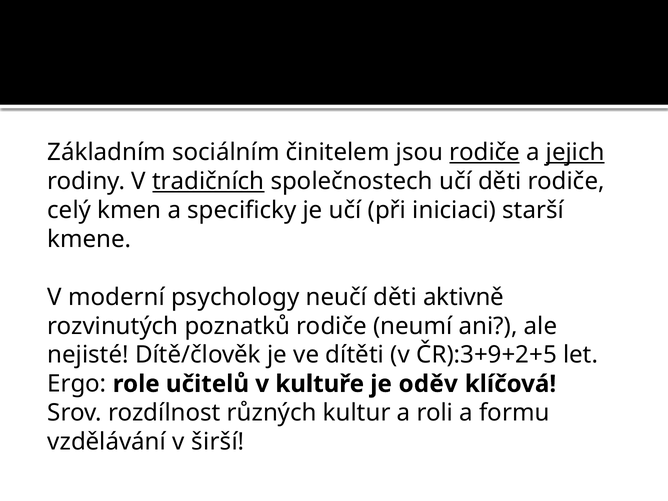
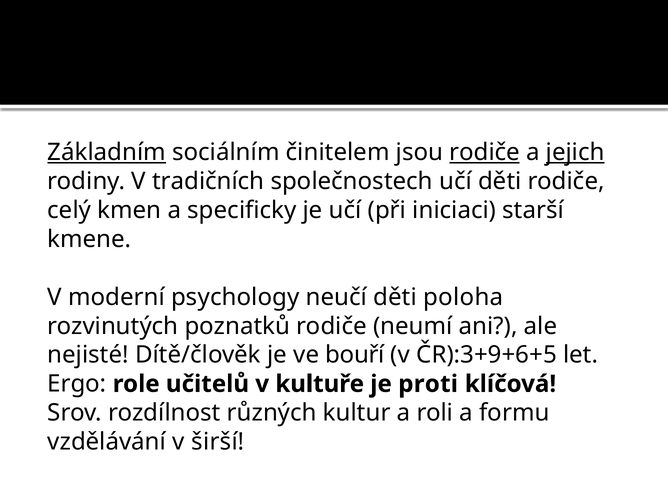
Základním underline: none -> present
tradičních underline: present -> none
aktivně: aktivně -> poloha
dítěti: dítěti -> bouří
ČR):3+9+2+5: ČR):3+9+2+5 -> ČR):3+9+6+5
oděv: oděv -> proti
